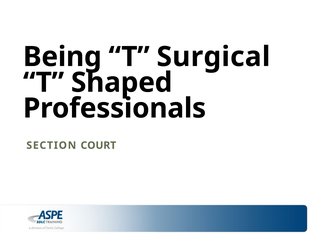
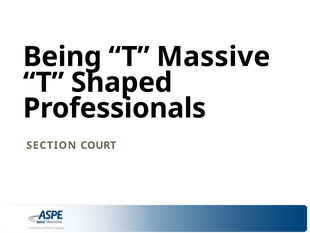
Surgical: Surgical -> Massive
